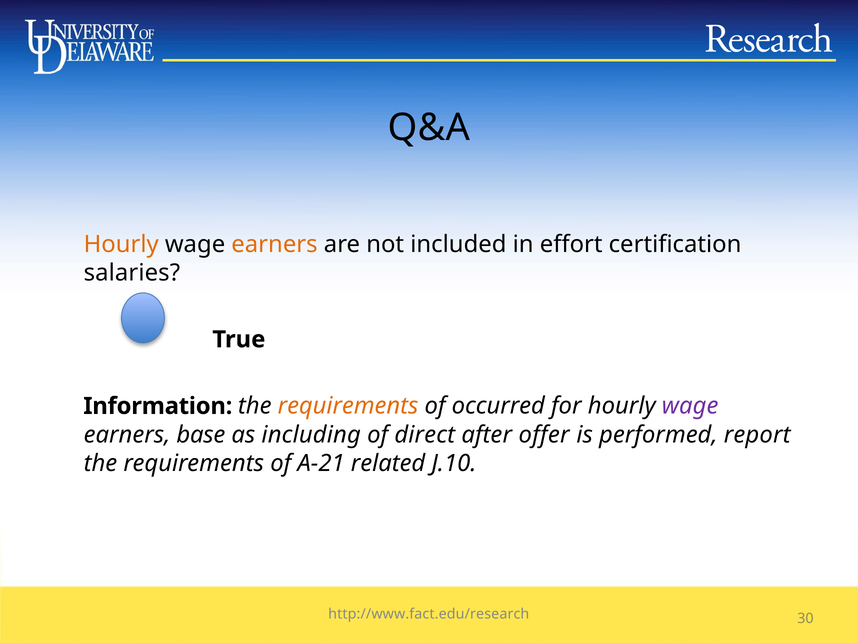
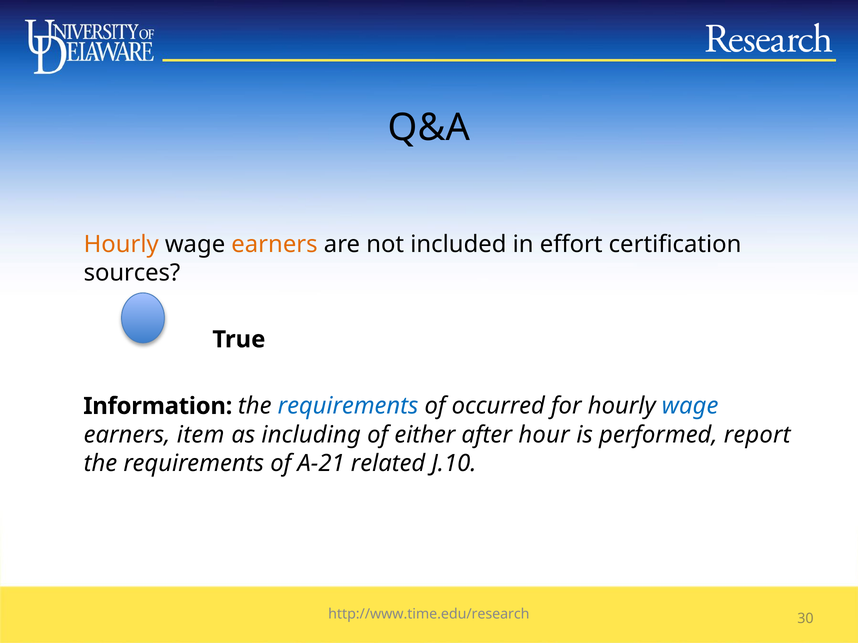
salaries: salaries -> sources
requirements at (348, 406) colour: orange -> blue
wage at (690, 406) colour: purple -> blue
base: base -> item
direct: direct -> either
offer: offer -> hour
http://www.fact.edu/research: http://www.fact.edu/research -> http://www.time.edu/research
